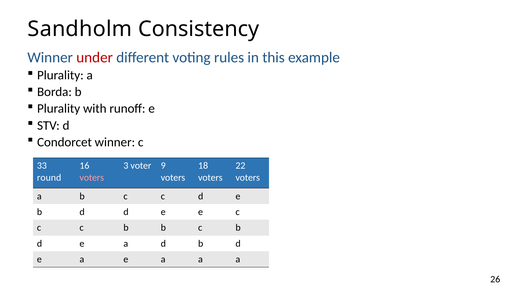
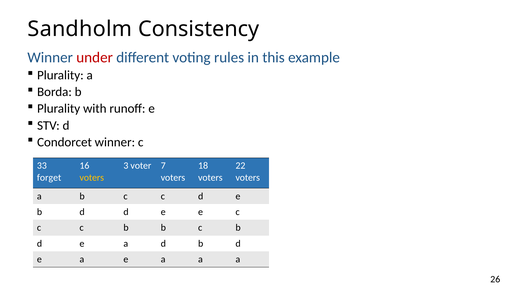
9: 9 -> 7
round: round -> forget
voters at (92, 178) colour: pink -> yellow
